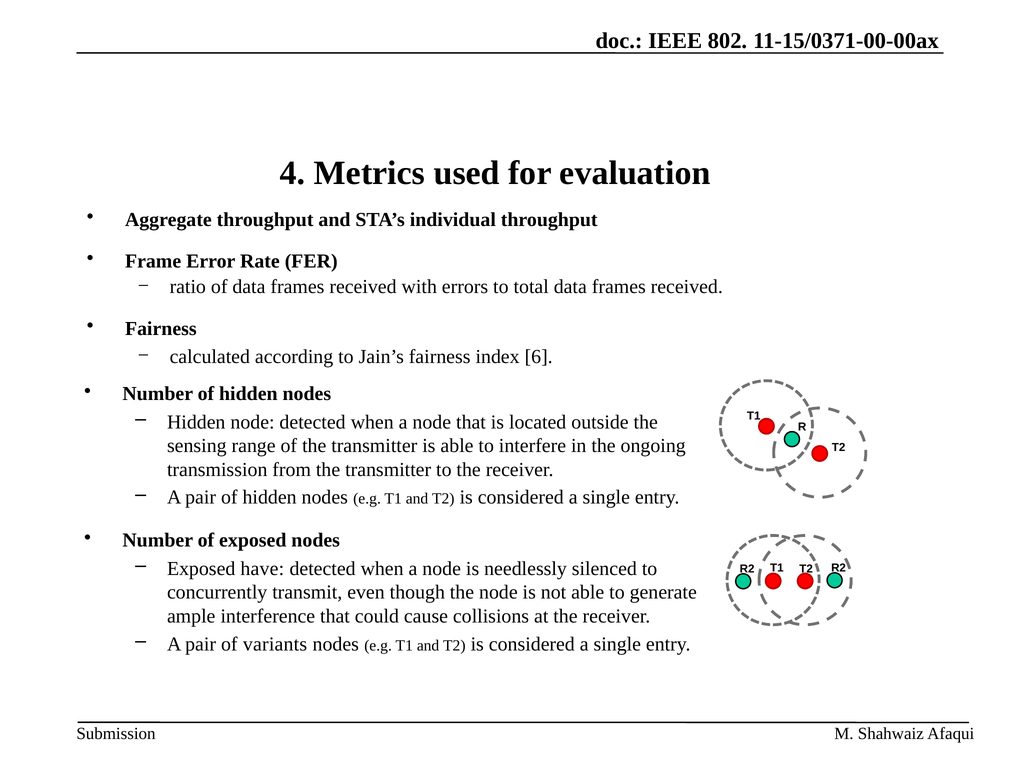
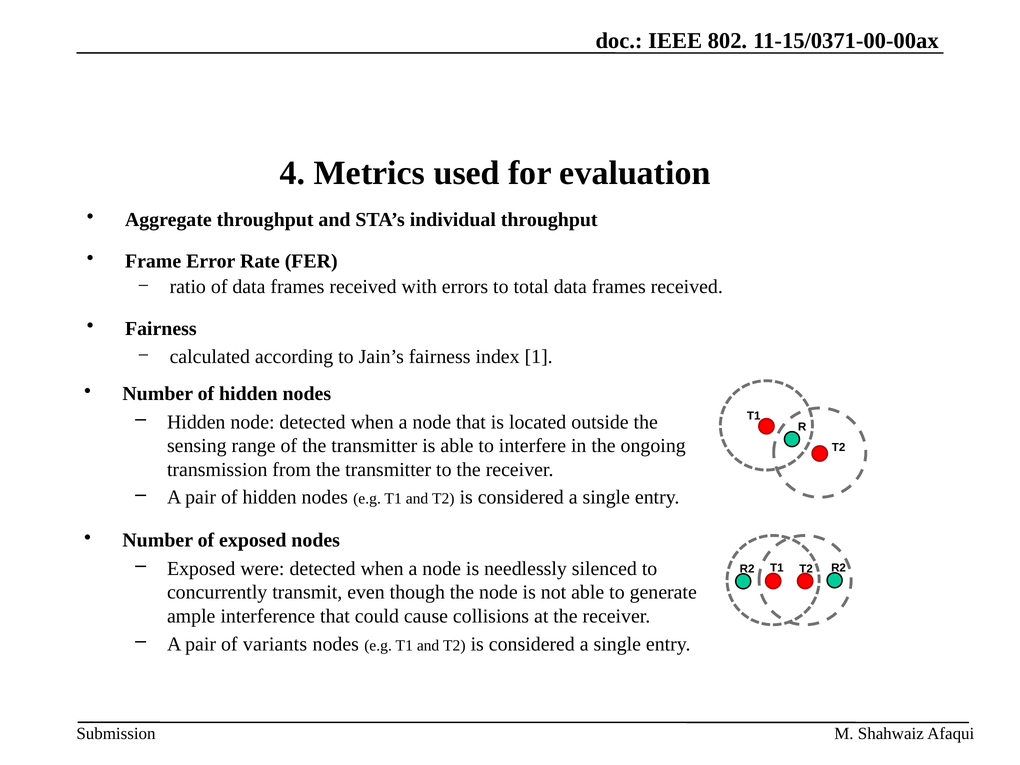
6: 6 -> 1
have: have -> were
